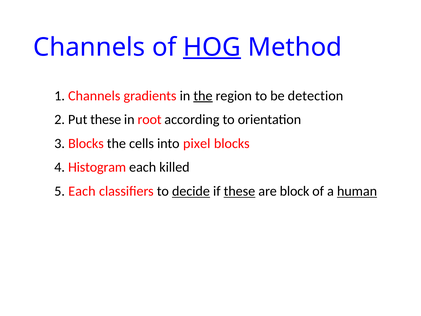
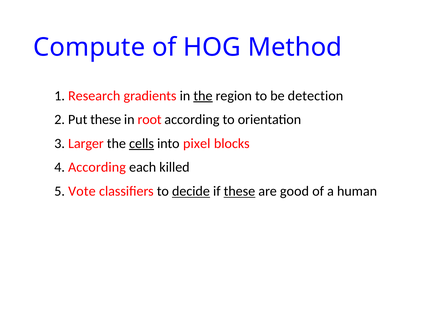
Channels at (89, 47): Channels -> Compute
HOG underline: present -> none
1 Channels: Channels -> Research
3 Blocks: Blocks -> Larger
cells underline: none -> present
4 Histogram: Histogram -> According
5 Each: Each -> Vote
block: block -> good
human underline: present -> none
